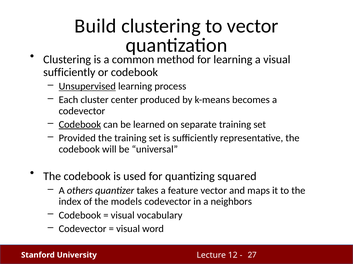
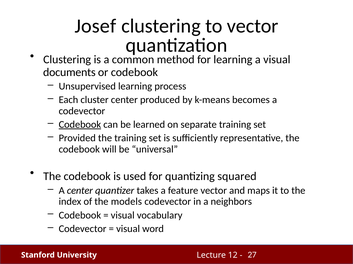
Build: Build -> Josef
sufficiently at (69, 72): sufficiently -> documents
Unsupervised underline: present -> none
A others: others -> center
